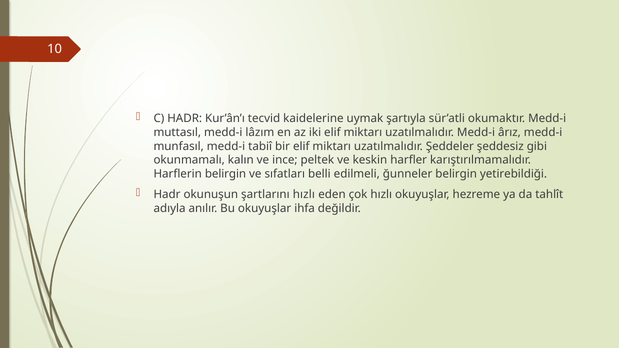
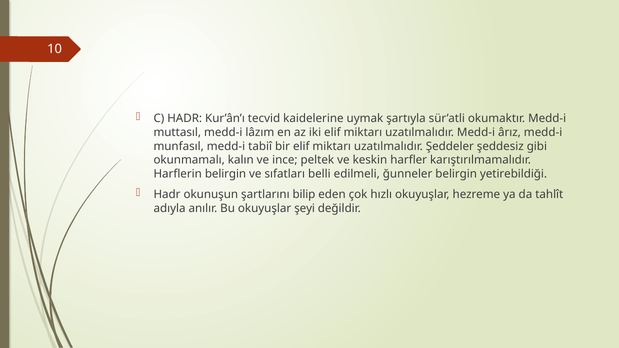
şartlarını hızlı: hızlı -> bilip
ihfa: ihfa -> şeyi
